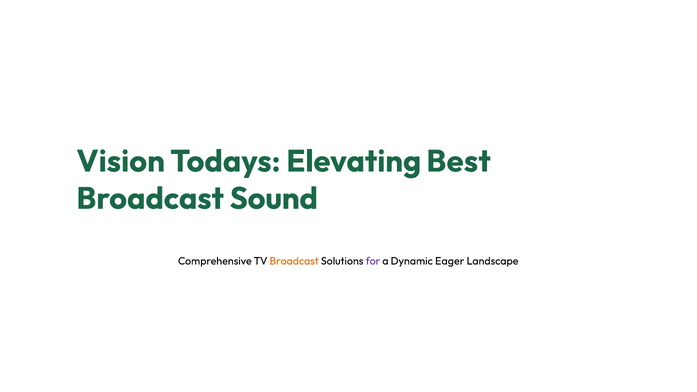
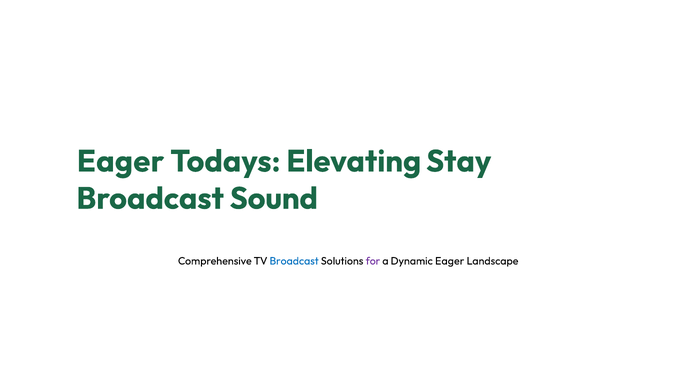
Vision at (121, 161): Vision -> Eager
Best: Best -> Stay
Broadcast at (294, 261) colour: orange -> blue
